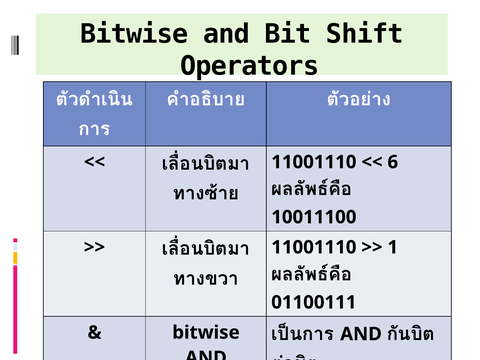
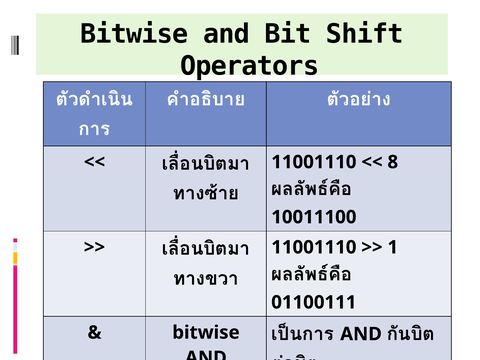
6: 6 -> 8
